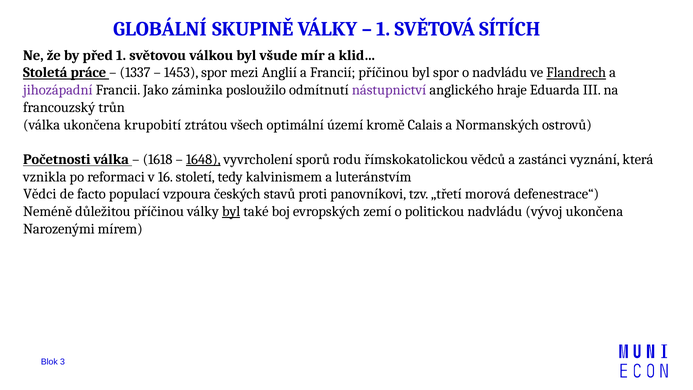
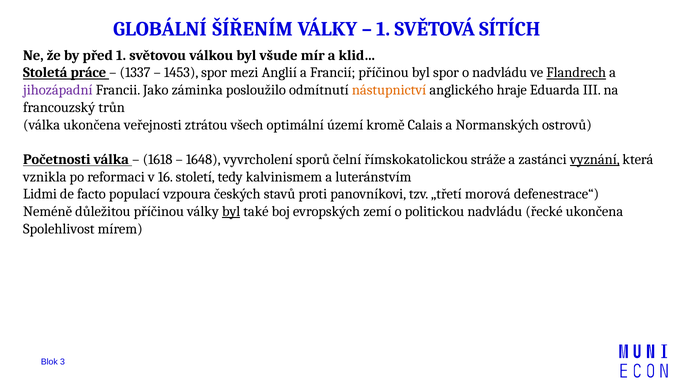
SKUPINĚ: SKUPINĚ -> ŠÍŘENÍM
nástupnictví colour: purple -> orange
krupobití: krupobití -> veřejnosti
1648 underline: present -> none
rodu: rodu -> čelní
vědců: vědců -> stráže
vyznání underline: none -> present
Vědci: Vědci -> Lidmi
vývoj: vývoj -> řecké
Narozenými: Narozenými -> Spolehlivost
